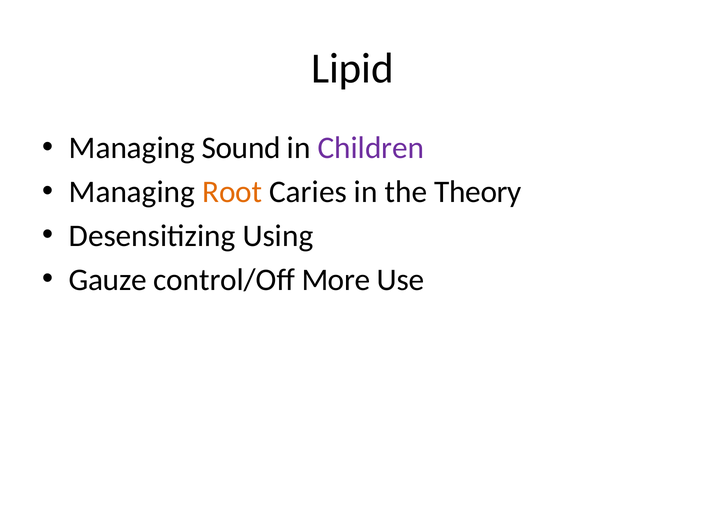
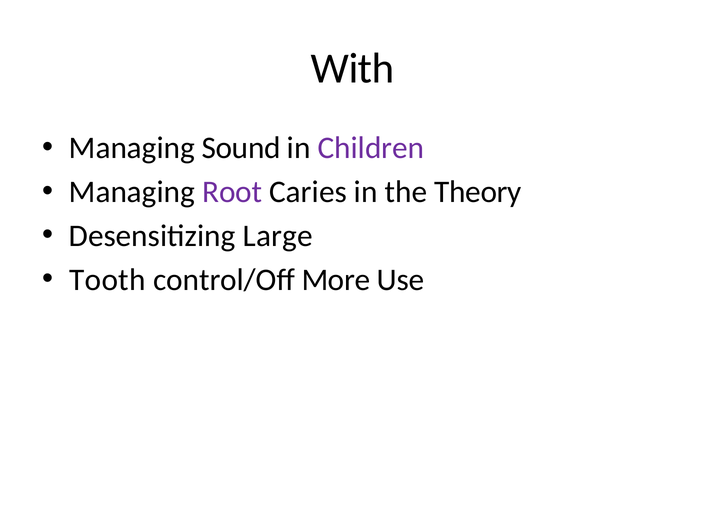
Lipid: Lipid -> With
Root colour: orange -> purple
Using: Using -> Large
Gauze: Gauze -> Tooth
